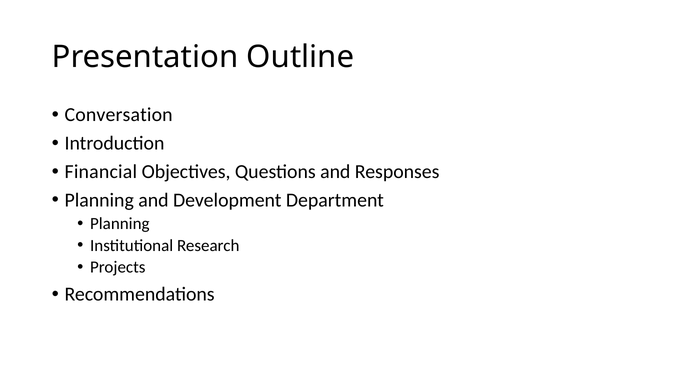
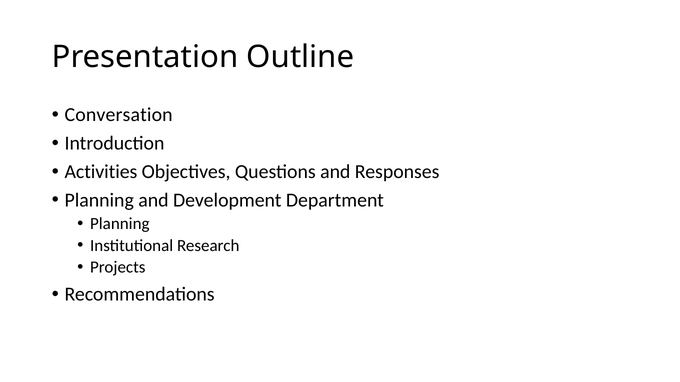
Financial: Financial -> Activities
